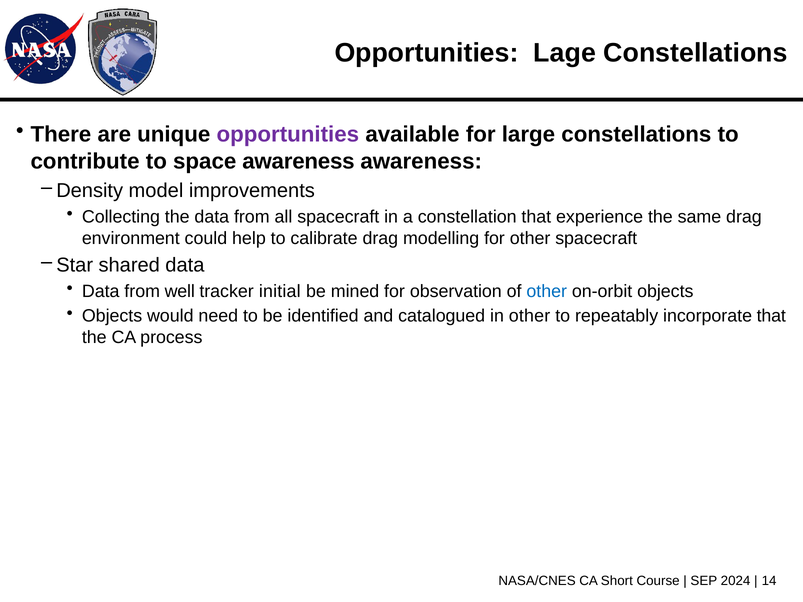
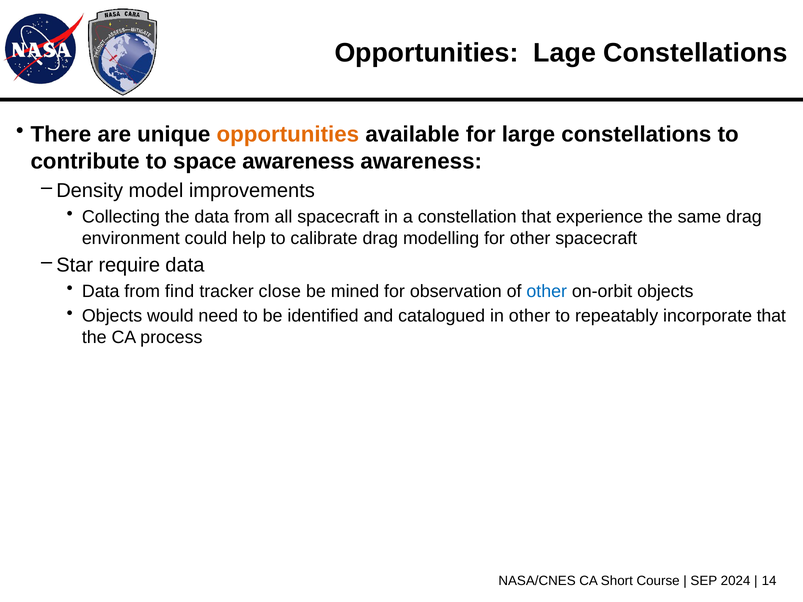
opportunities at (288, 135) colour: purple -> orange
shared: shared -> require
well: well -> find
initial: initial -> close
